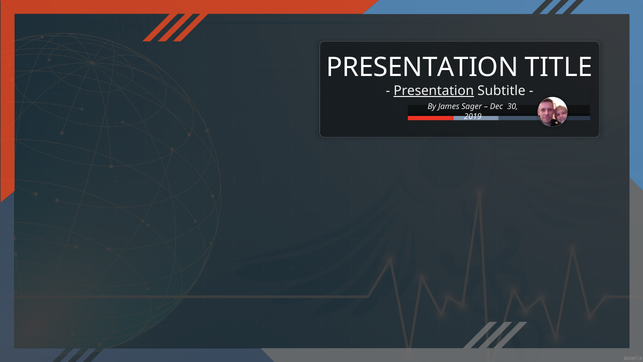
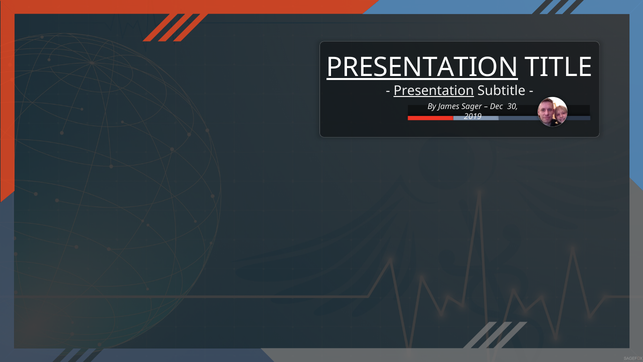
PRESENTATION at (422, 67) underline: none -> present
